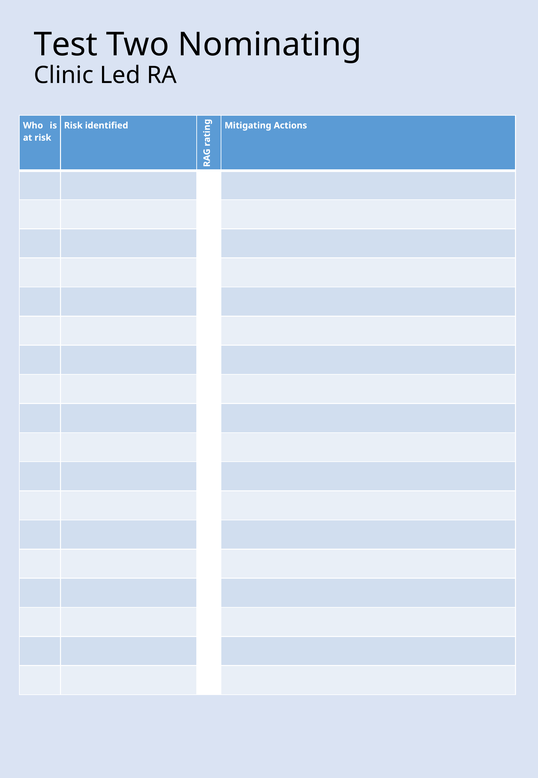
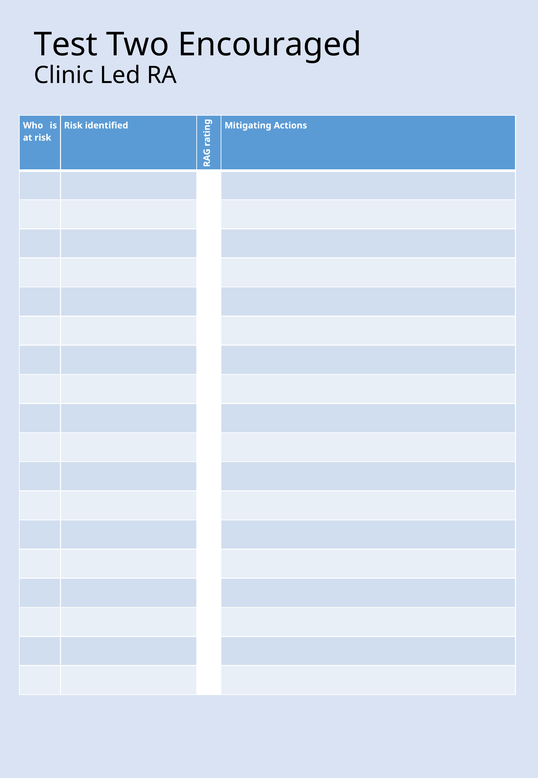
Nominating: Nominating -> Encouraged
